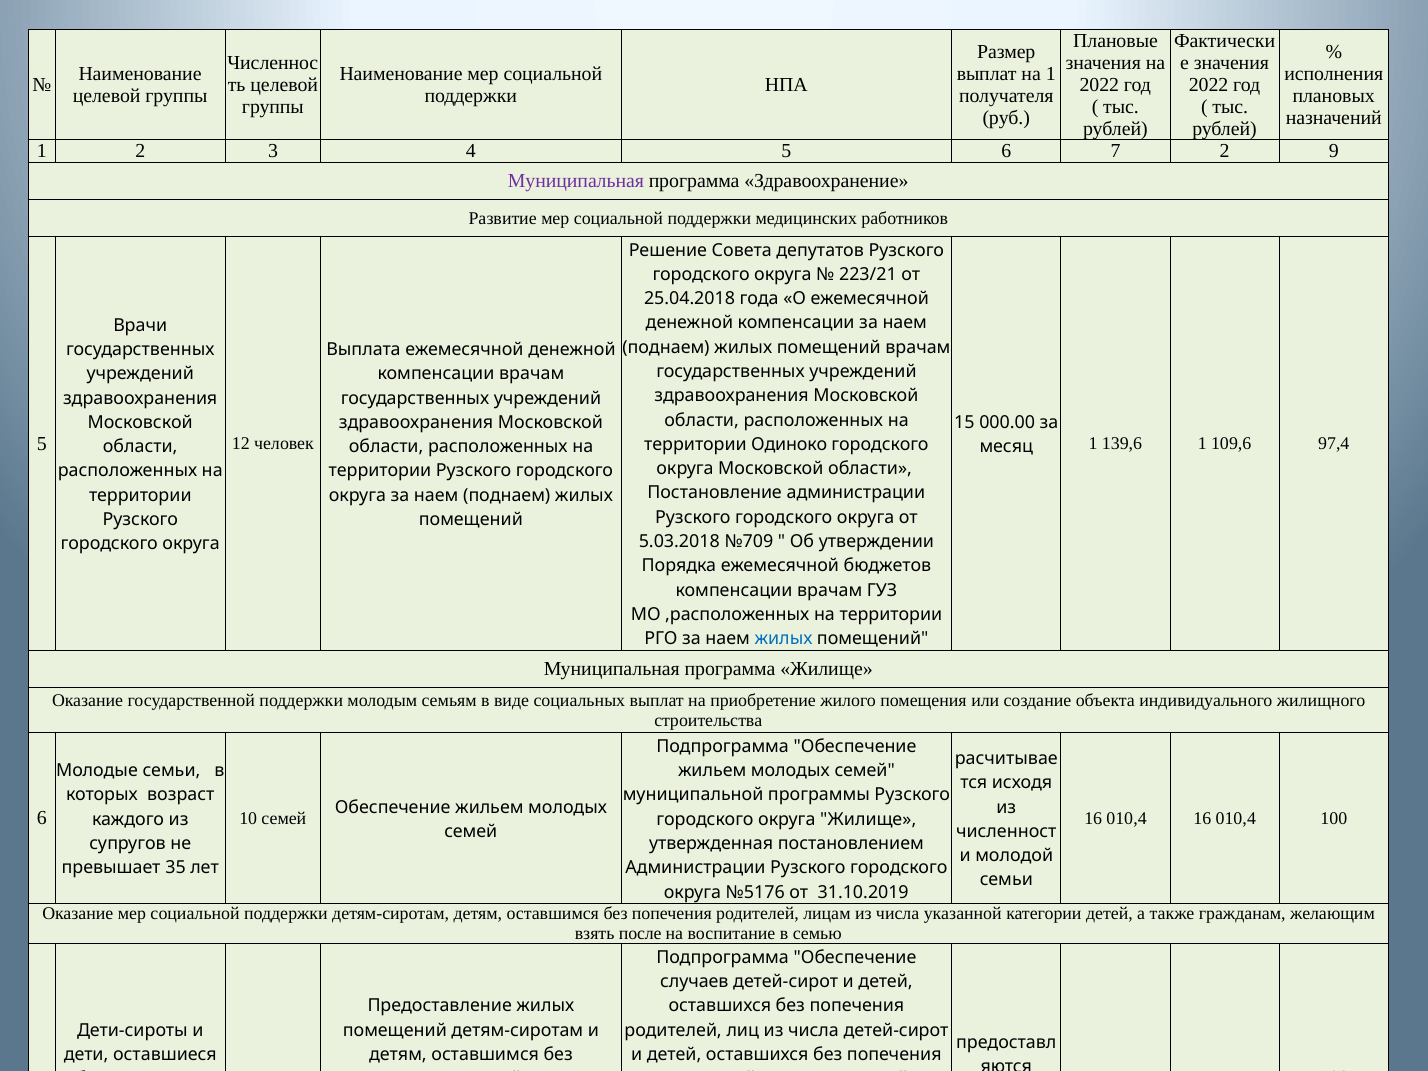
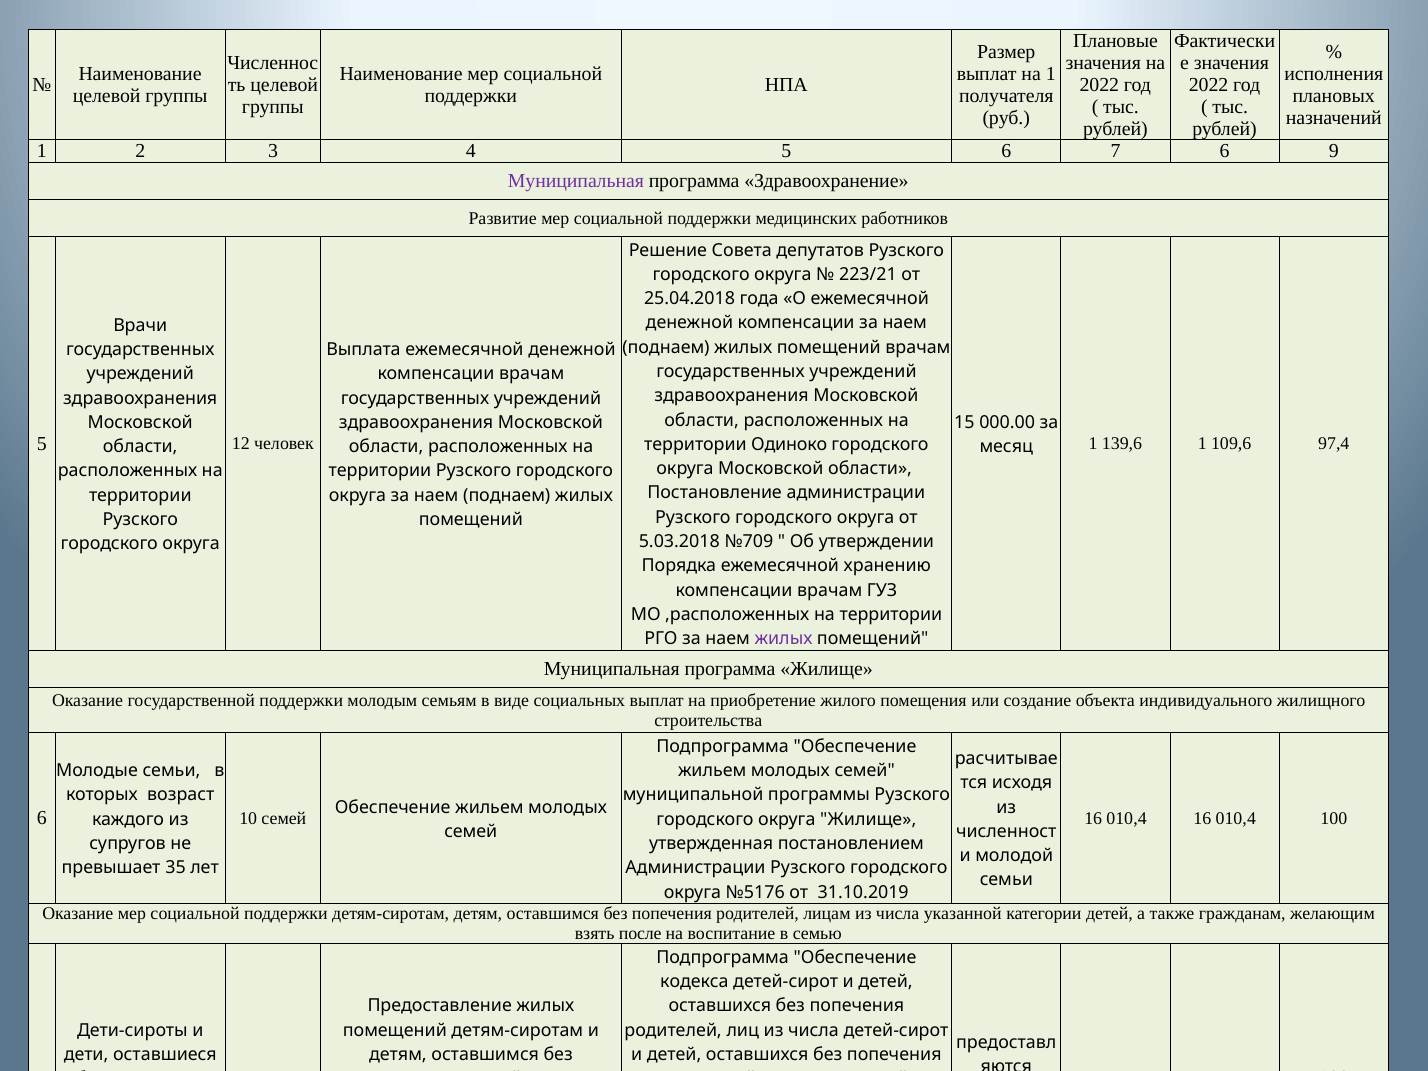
7 2: 2 -> 6
бюджетов: бюджетов -> хранению
жилых at (784, 639) colour: blue -> purple
случаев: случаев -> кодекса
